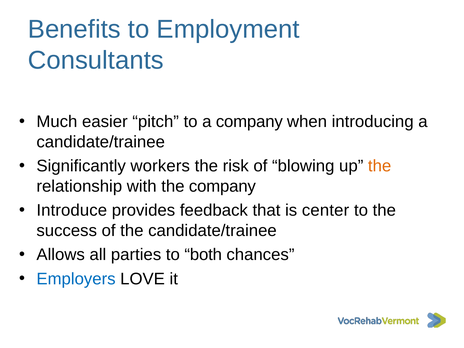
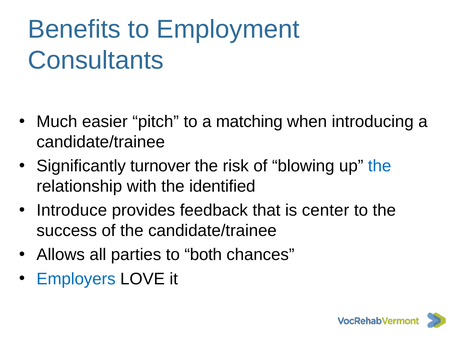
a company: company -> matching
workers: workers -> turnover
the at (380, 166) colour: orange -> blue
the company: company -> identified
